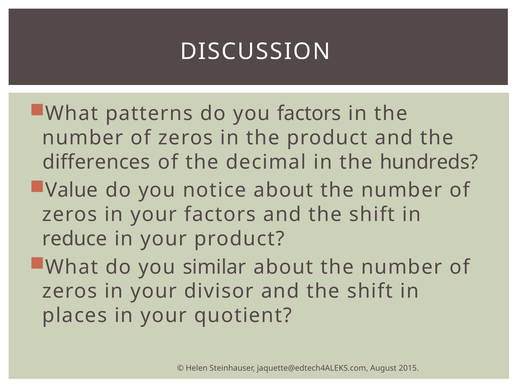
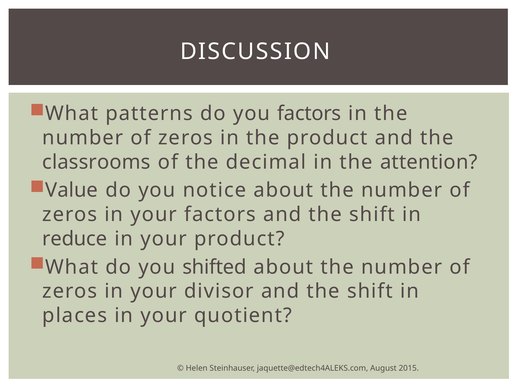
differences: differences -> classrooms
hundreds: hundreds -> attention
similar: similar -> shifted
